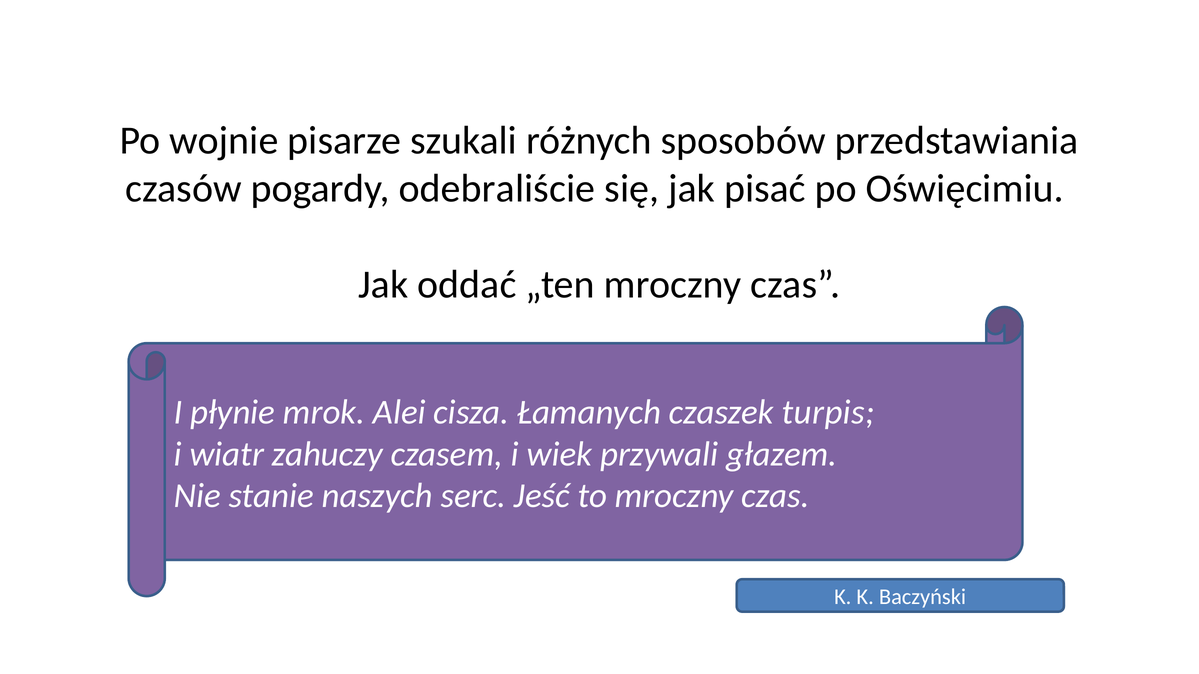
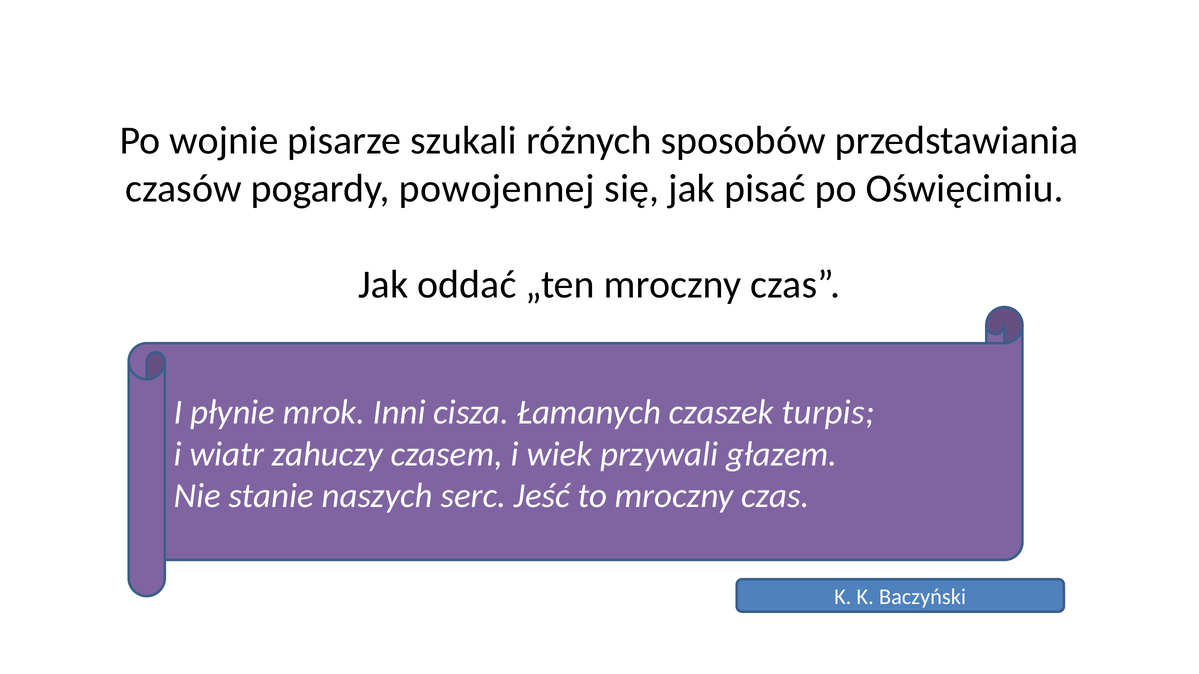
odebraliście: odebraliście -> powojennej
Alei: Alei -> Inni
